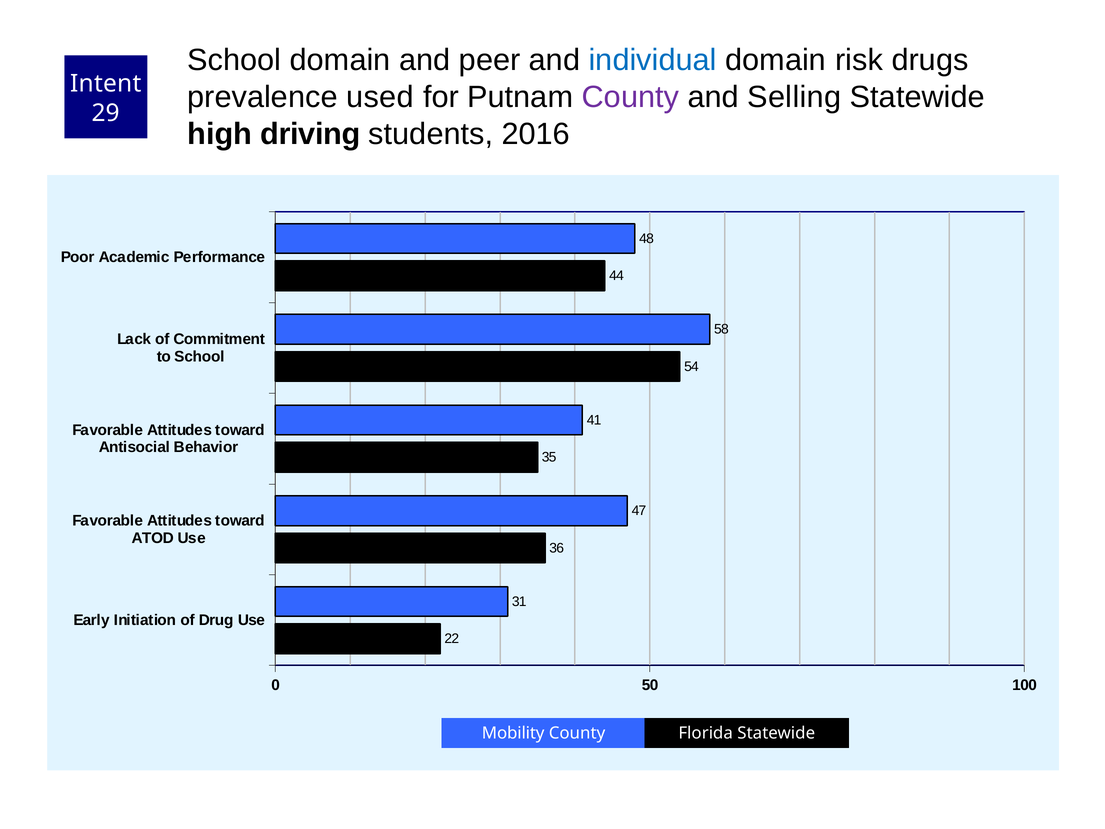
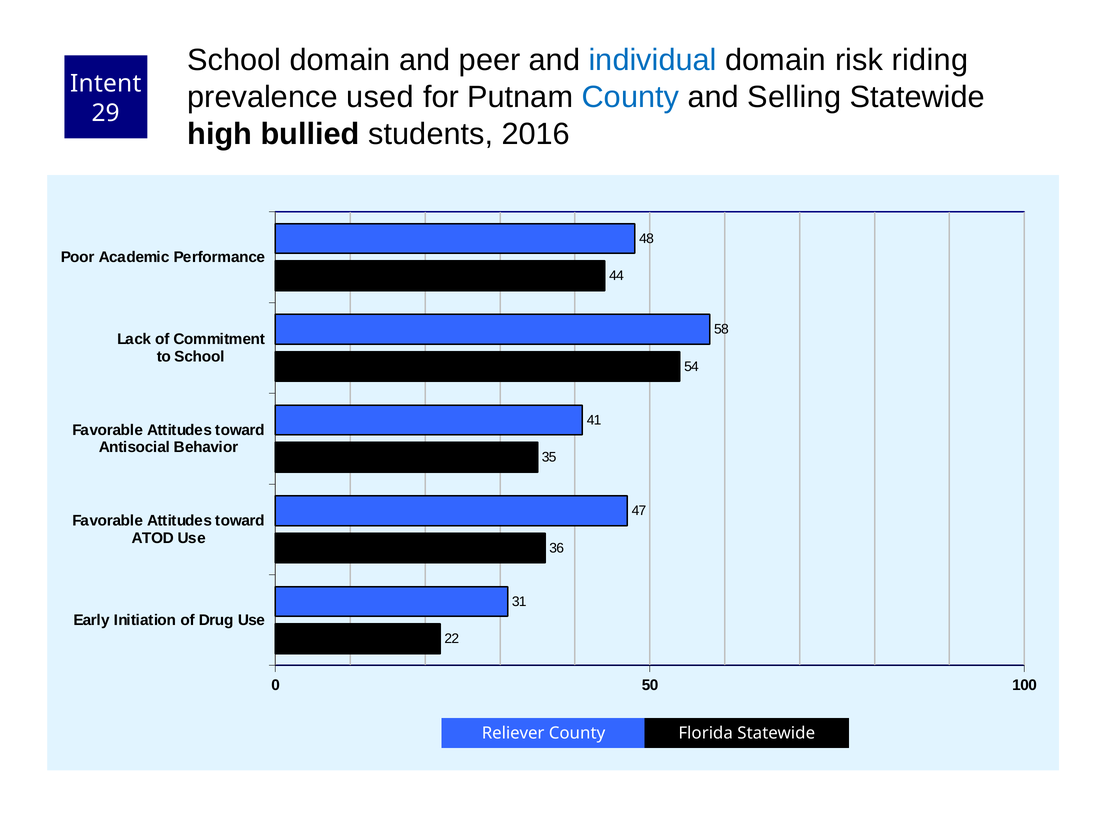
drugs: drugs -> riding
County at (630, 97) colour: purple -> blue
driving: driving -> bullied
Mobility: Mobility -> Reliever
